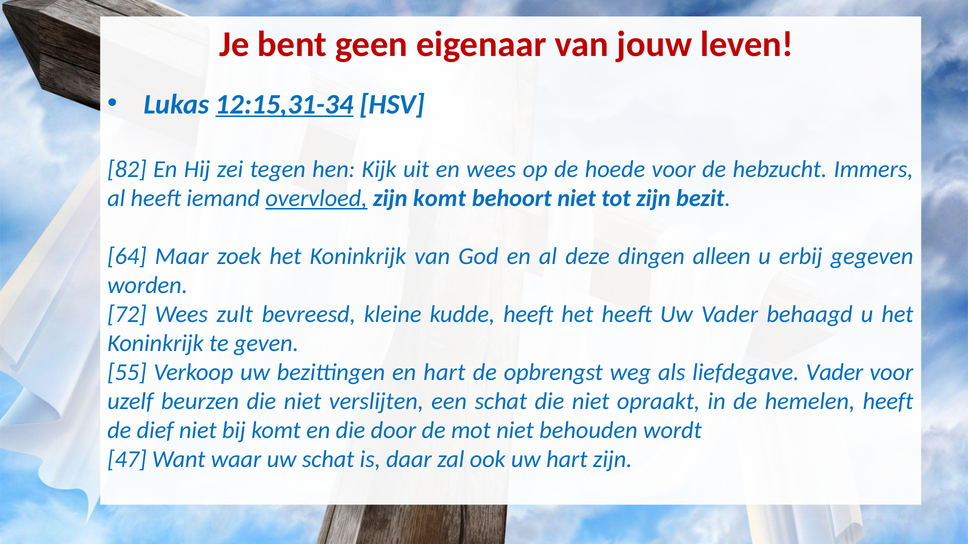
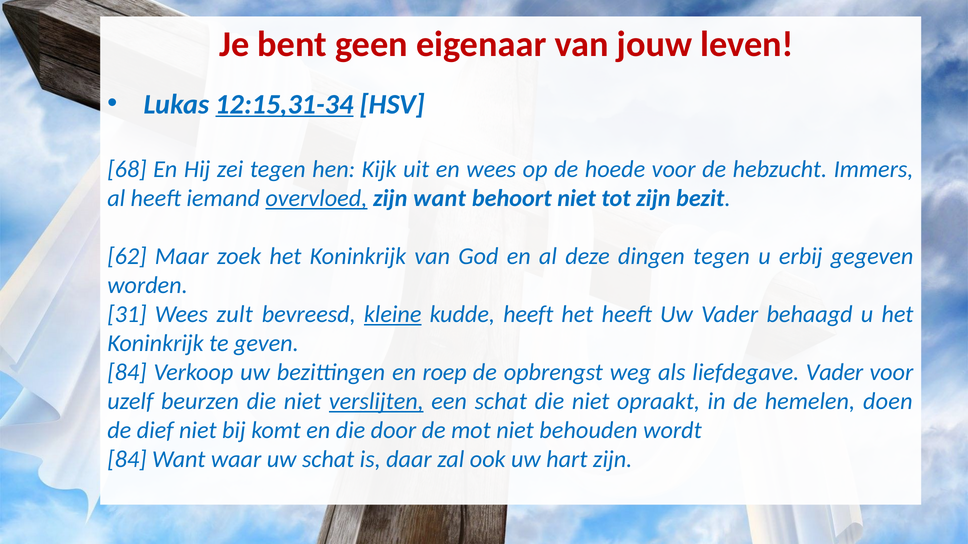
82: 82 -> 68
zijn komt: komt -> want
64: 64 -> 62
dingen alleen: alleen -> tegen
72: 72 -> 31
kleine underline: none -> present
55 at (127, 373): 55 -> 84
en hart: hart -> roep
verslijten underline: none -> present
hemelen heeft: heeft -> doen
47 at (127, 460): 47 -> 84
